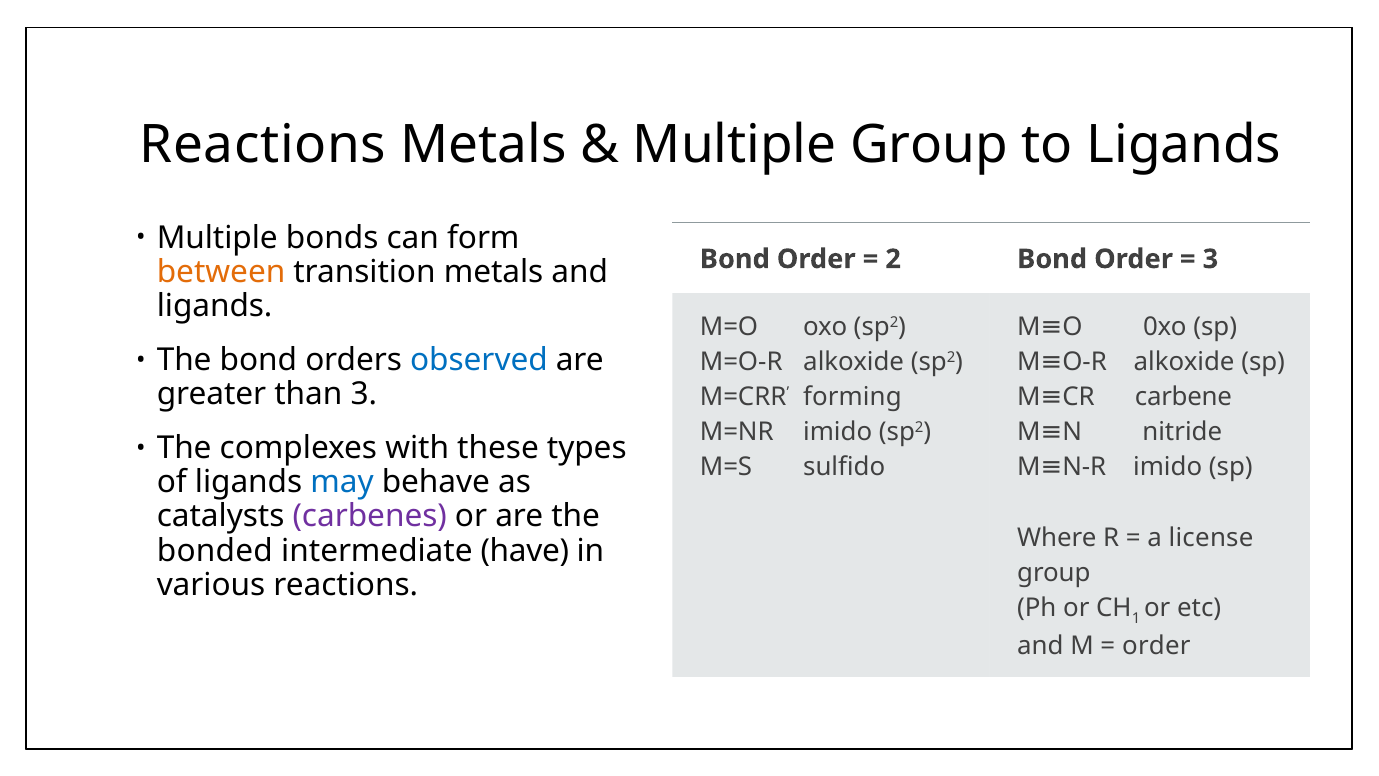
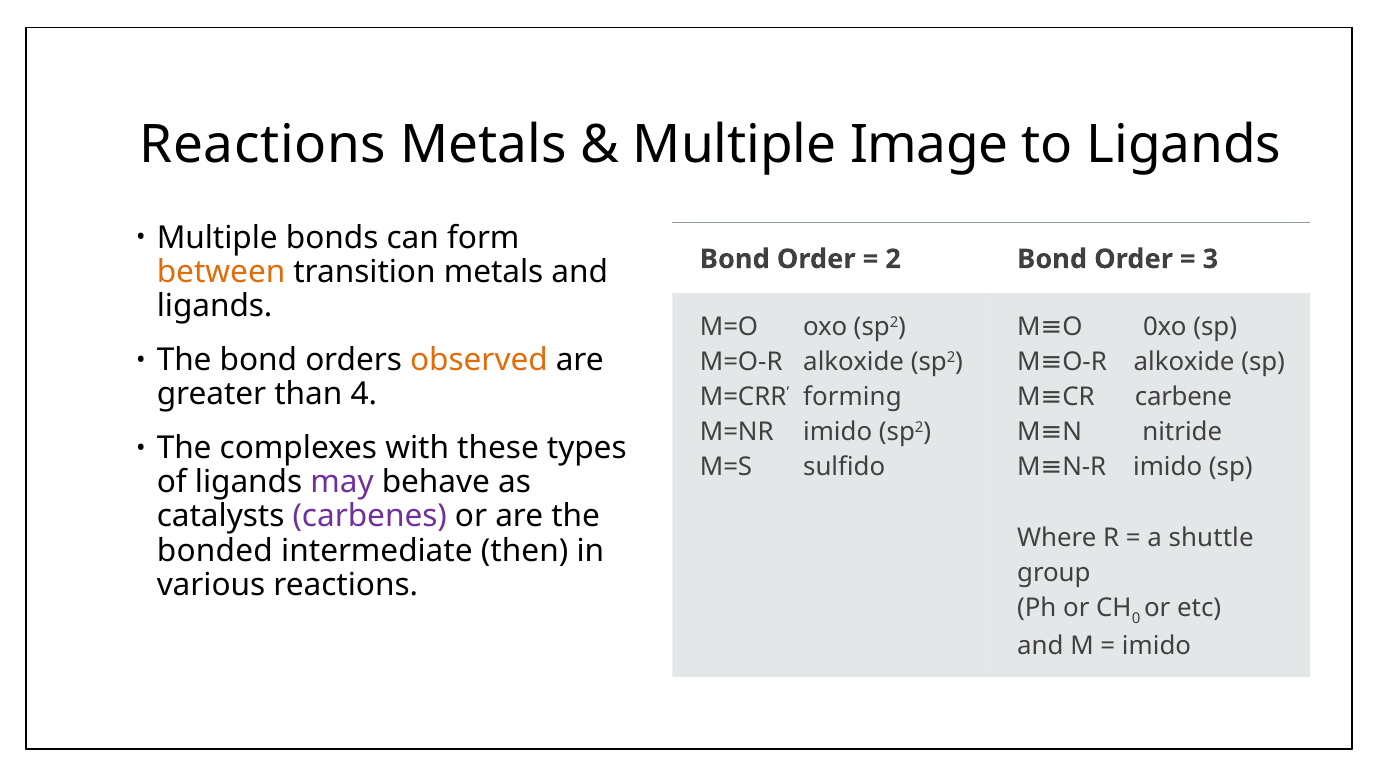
Multiple Group: Group -> Image
observed colour: blue -> orange
than 3: 3 -> 4
may colour: blue -> purple
license: license -> shuttle
have: have -> then
1: 1 -> 0
order at (1156, 646): order -> imido
